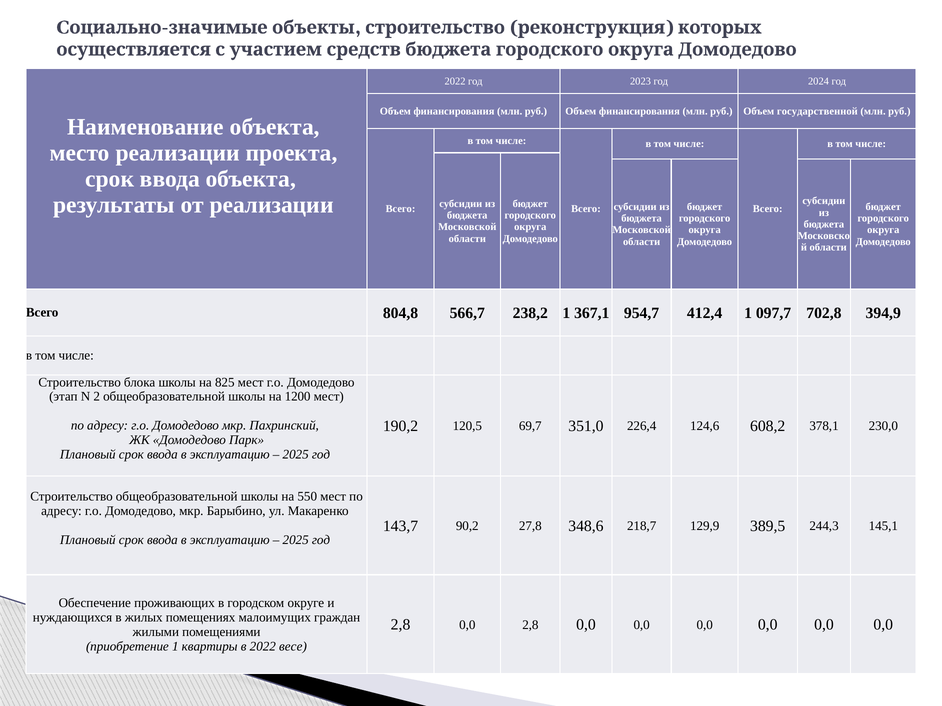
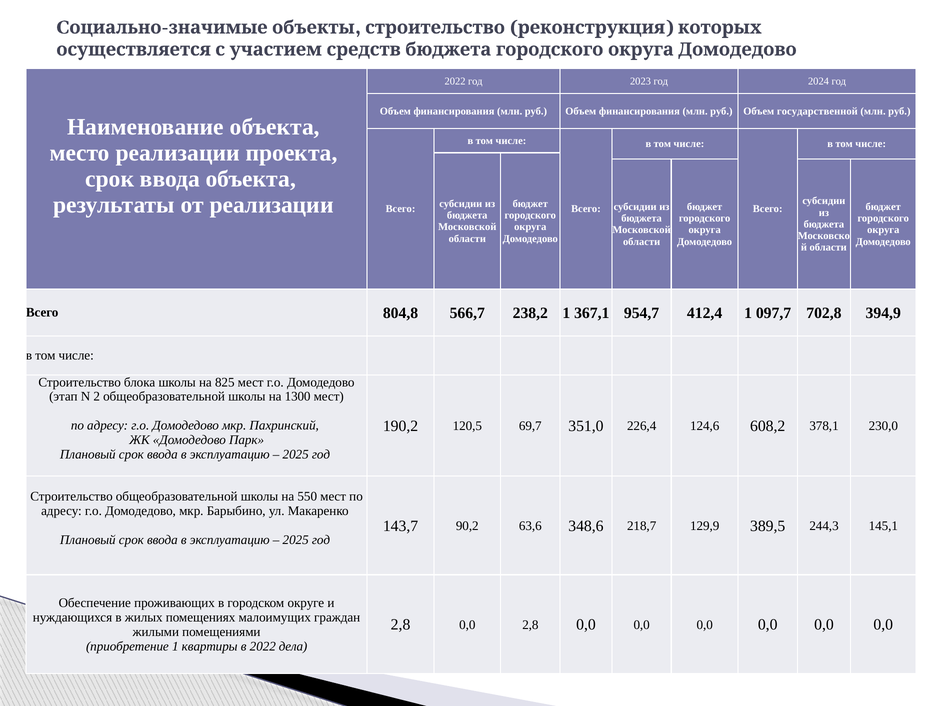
1200: 1200 -> 1300
27,8: 27,8 -> 63,6
весе: весе -> дела
